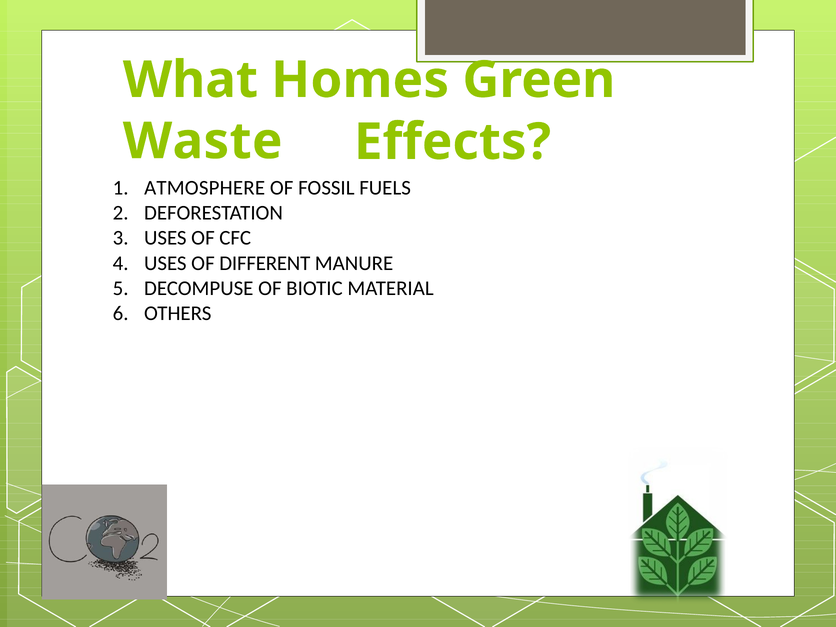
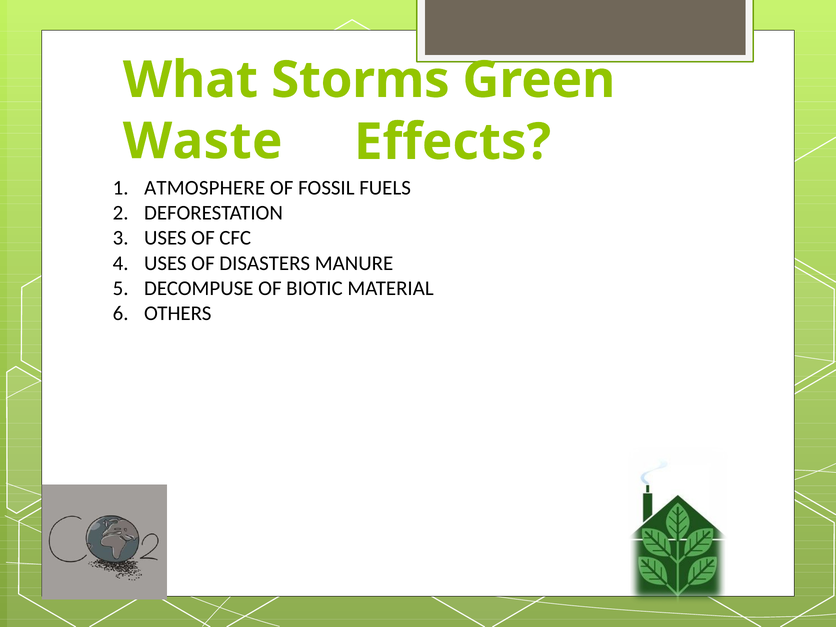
Homes: Homes -> Storms
DIFFERENT: DIFFERENT -> DISASTERS
